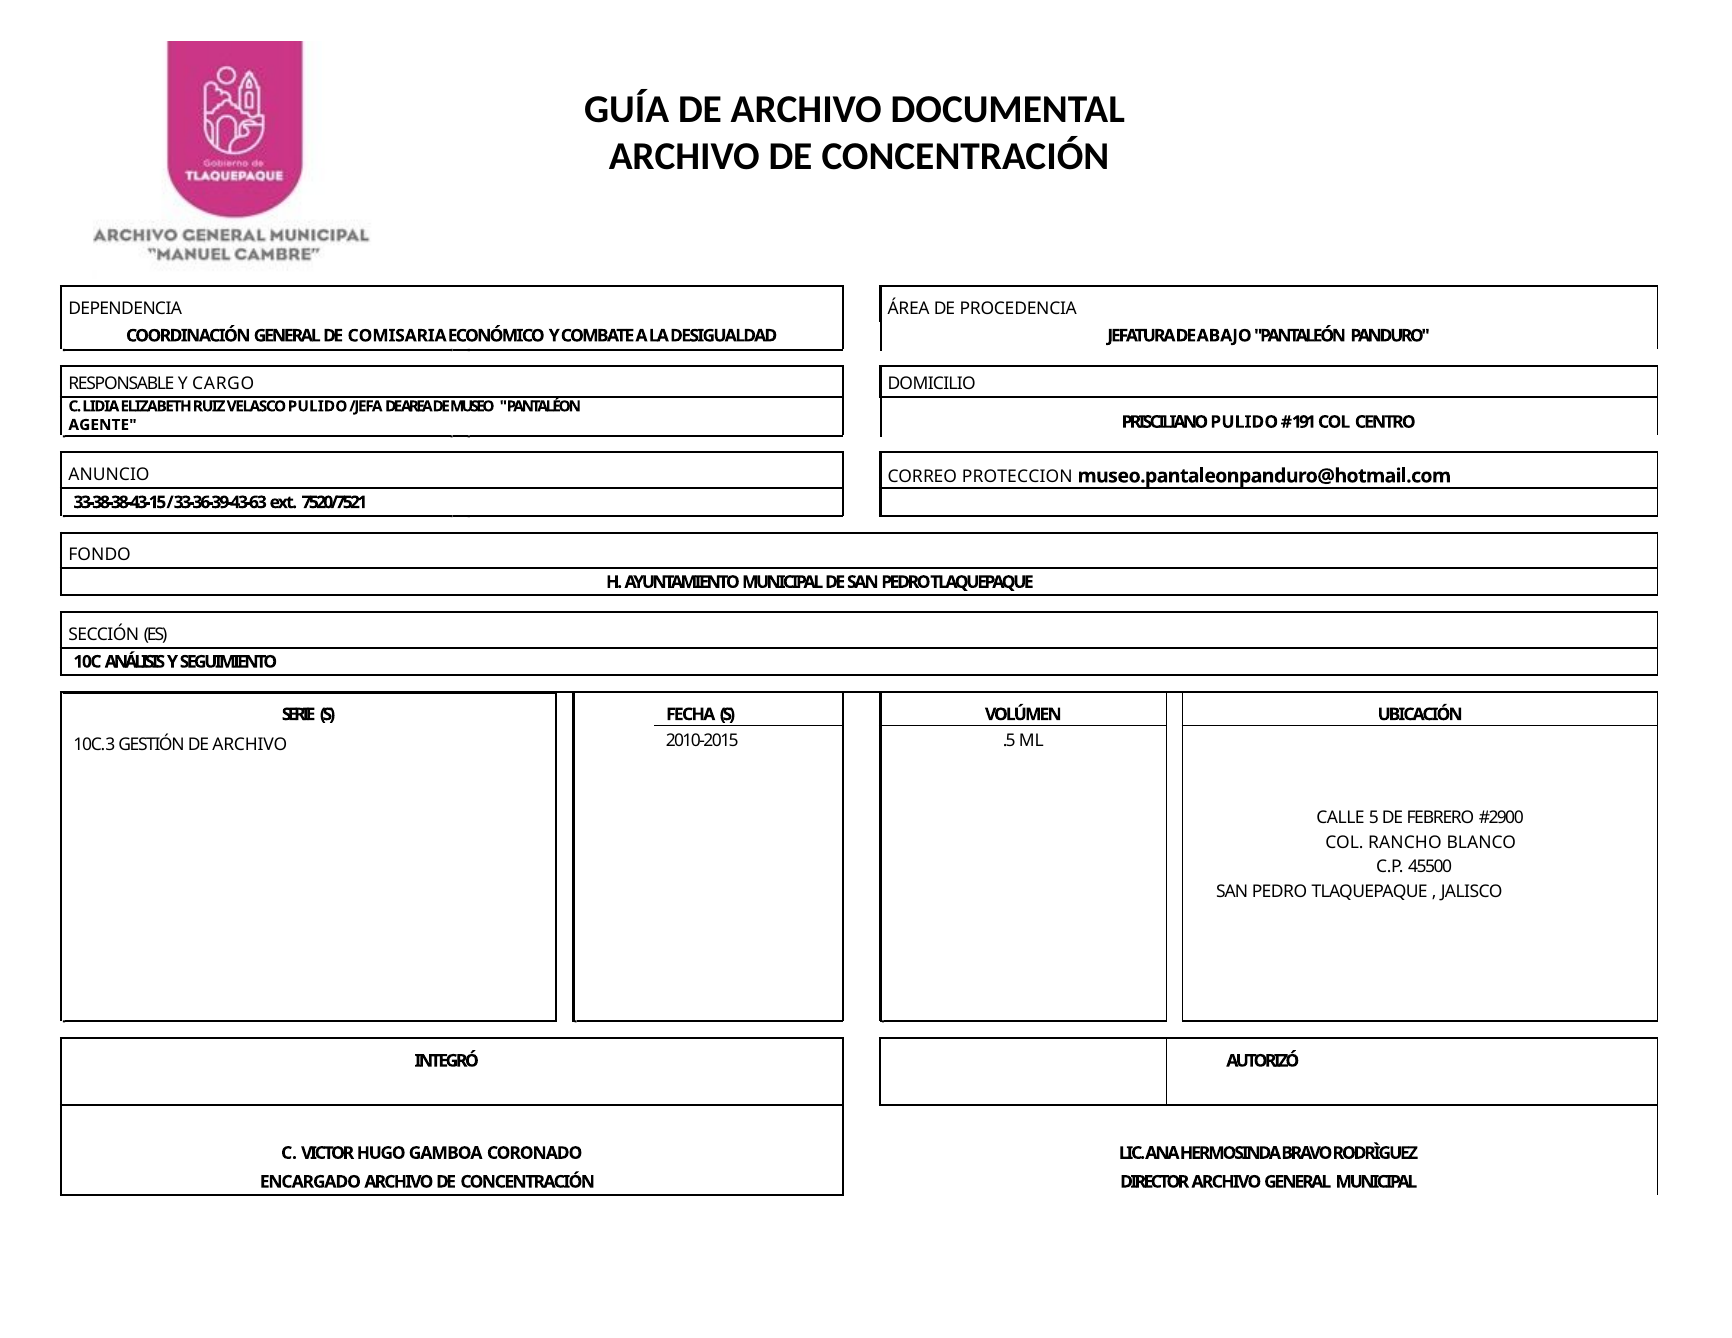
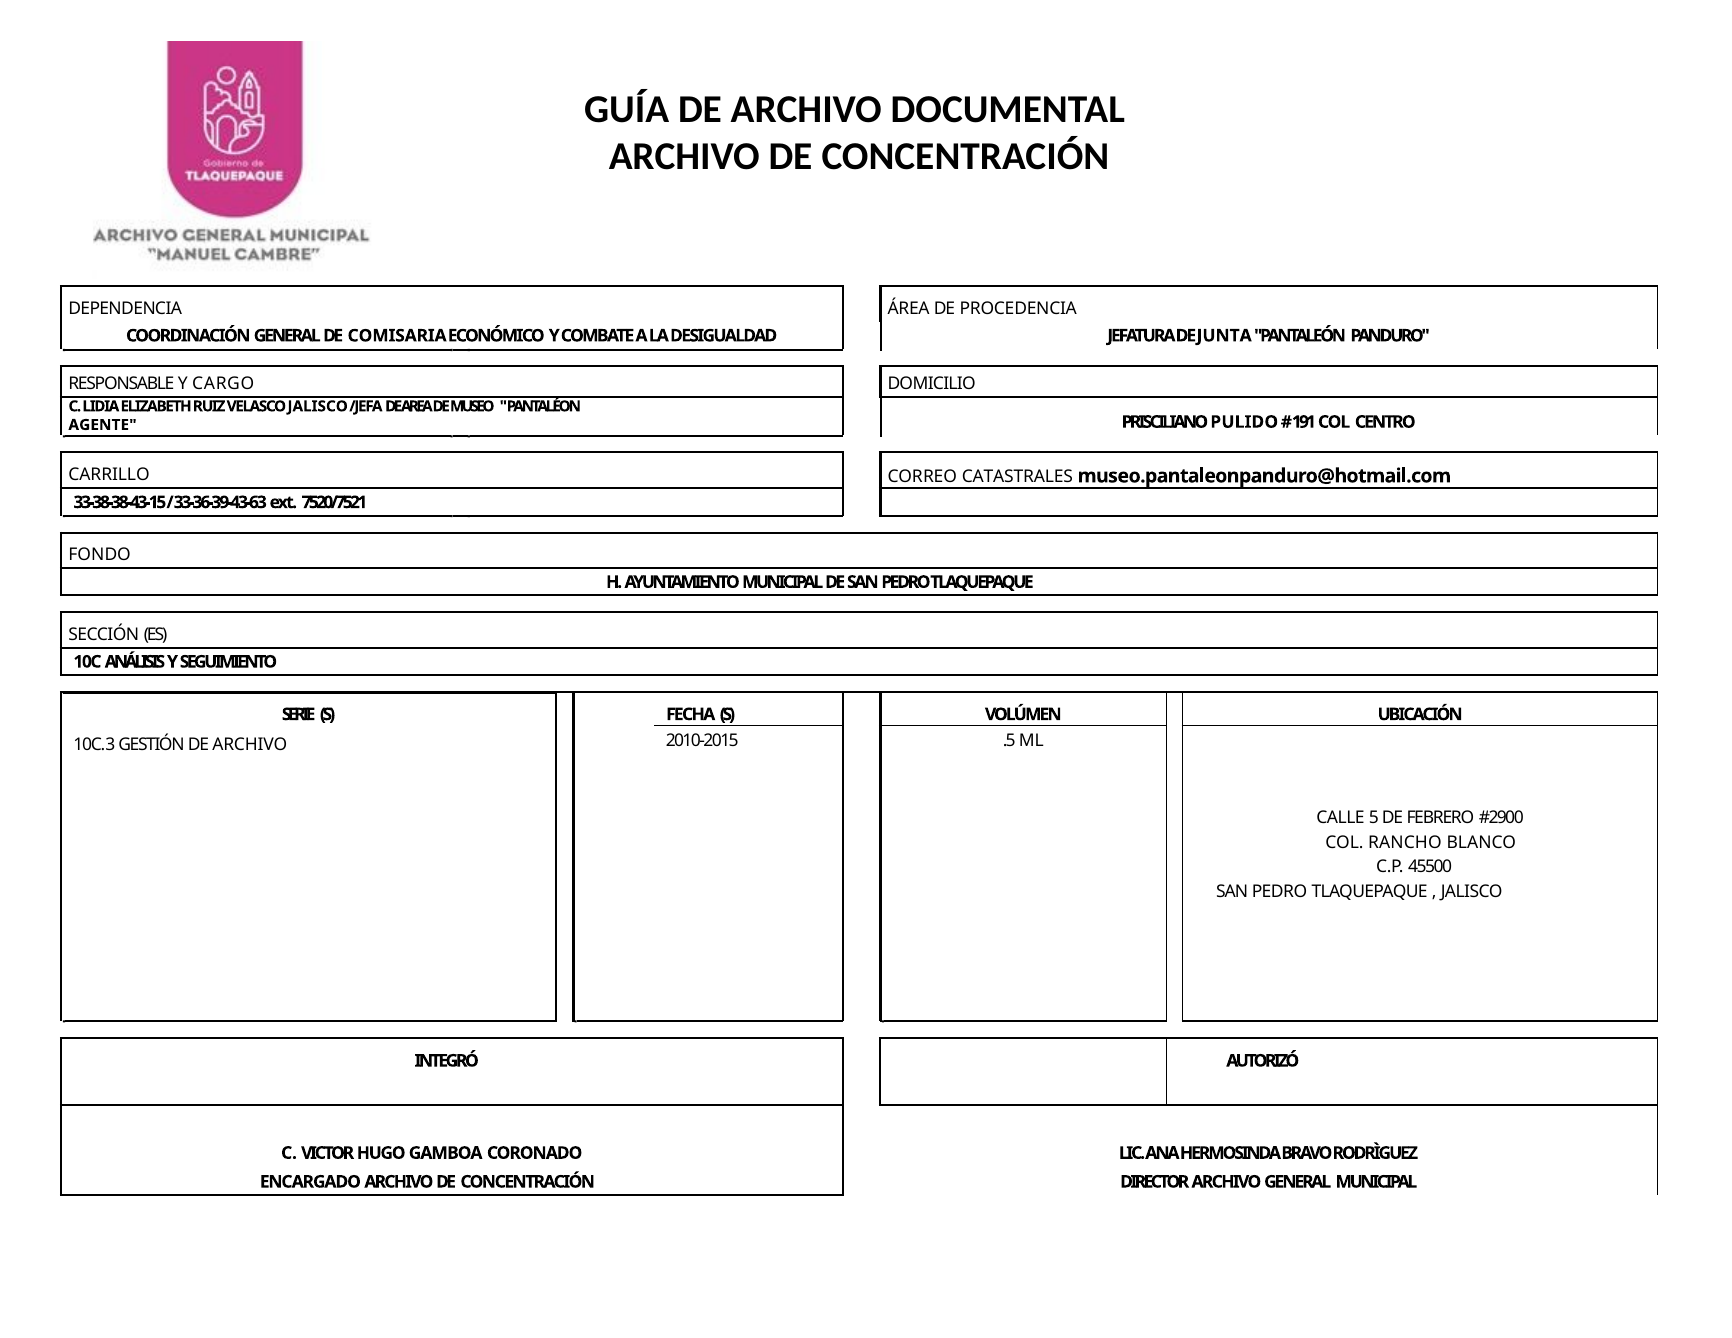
ABAJO: ABAJO -> JUNTA
VELASCO PULIDO: PULIDO -> JALISCO
ANUNCIO: ANUNCIO -> CARRILLO
PROTECCION: PROTECCION -> CATASTRALES
